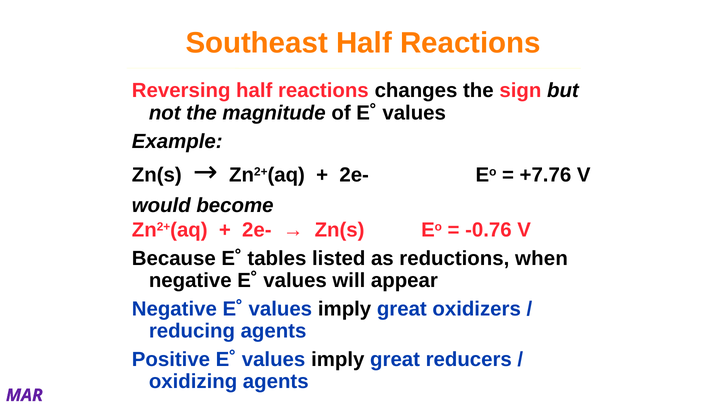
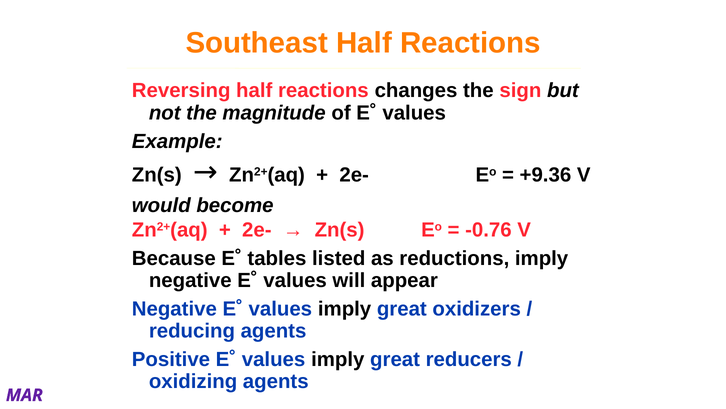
+7.76: +7.76 -> +9.36
reductions when: when -> imply
